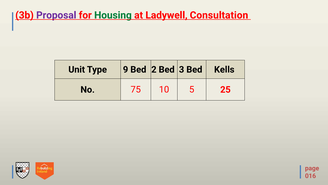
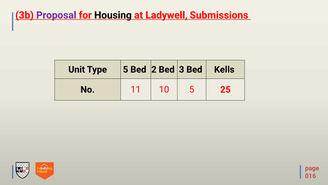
Housing colour: green -> black
Consultation: Consultation -> Submissions
Type 9: 9 -> 5
75: 75 -> 11
